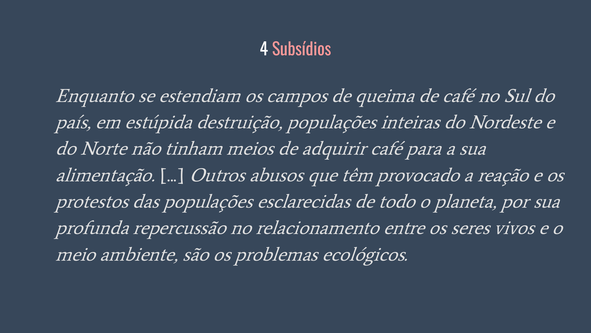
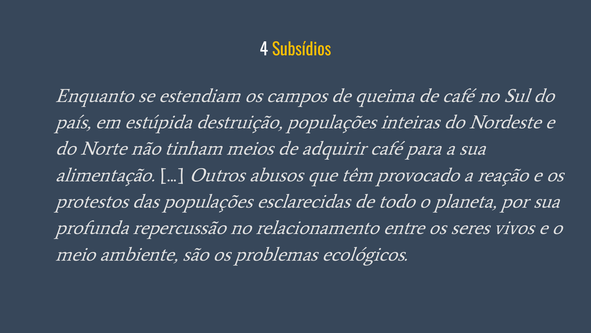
Subsídios colour: pink -> yellow
